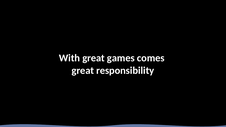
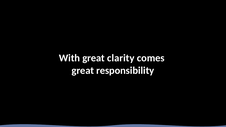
games: games -> clarity
